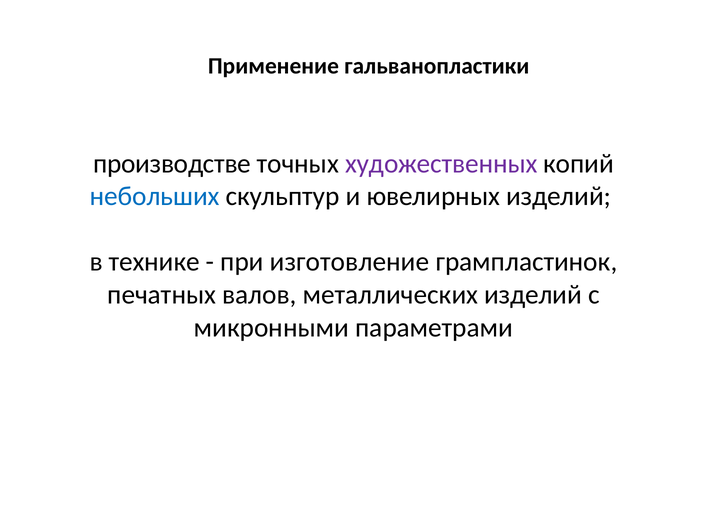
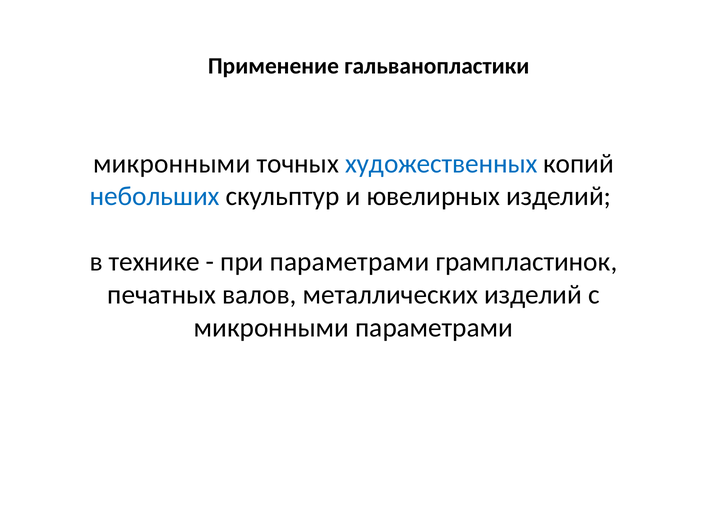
производстве at (172, 164): производстве -> микронными
художественных colour: purple -> blue
при изготовление: изготовление -> параметрами
